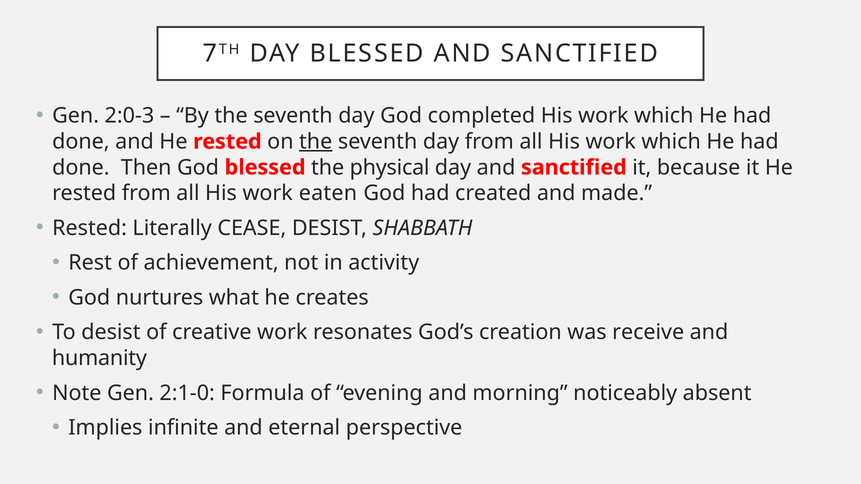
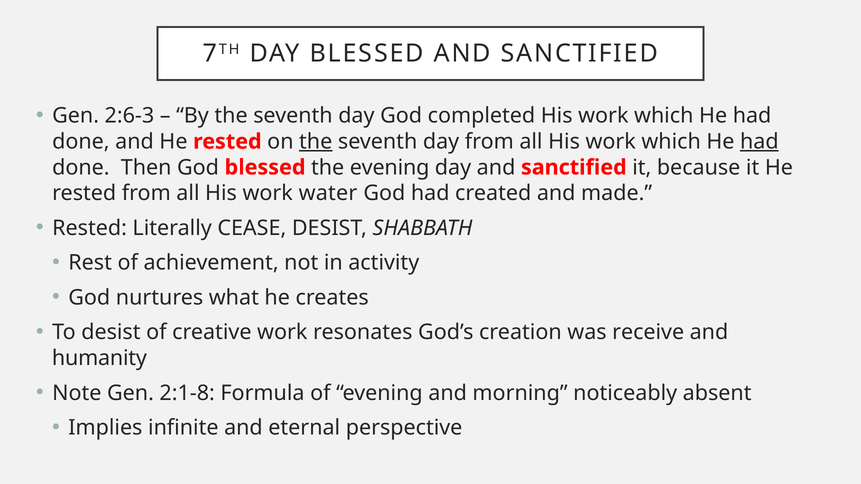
2:0-3: 2:0-3 -> 2:6-3
had at (759, 142) underline: none -> present
the physical: physical -> evening
eaten: eaten -> water
2:1-0: 2:1-0 -> 2:1-8
